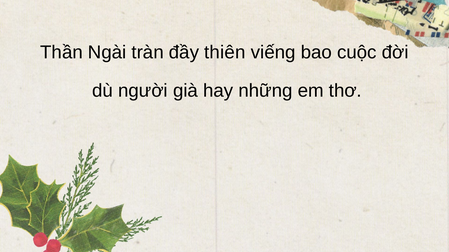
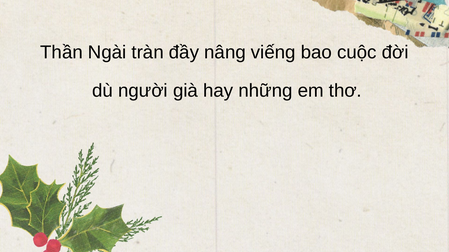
thiên: thiên -> nâng
